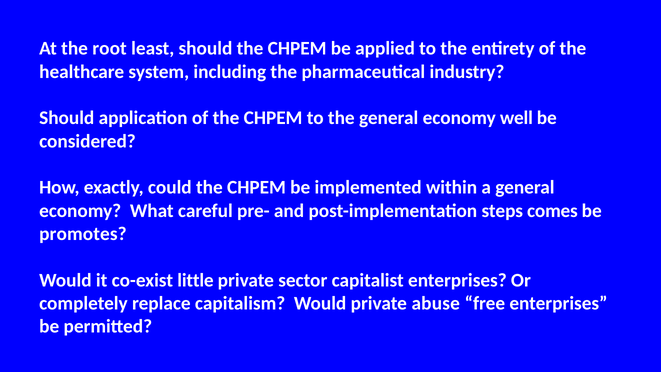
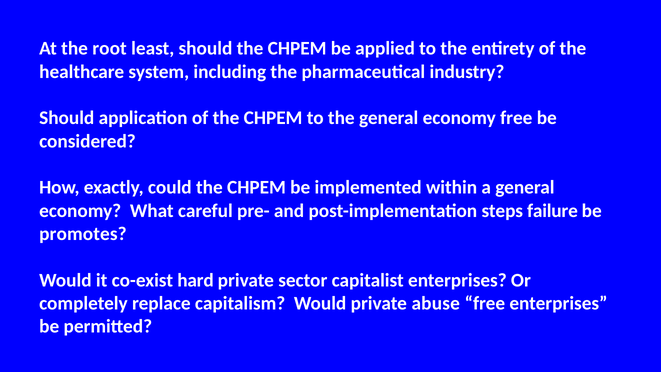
economy well: well -> free
comes: comes -> failure
little: little -> hard
